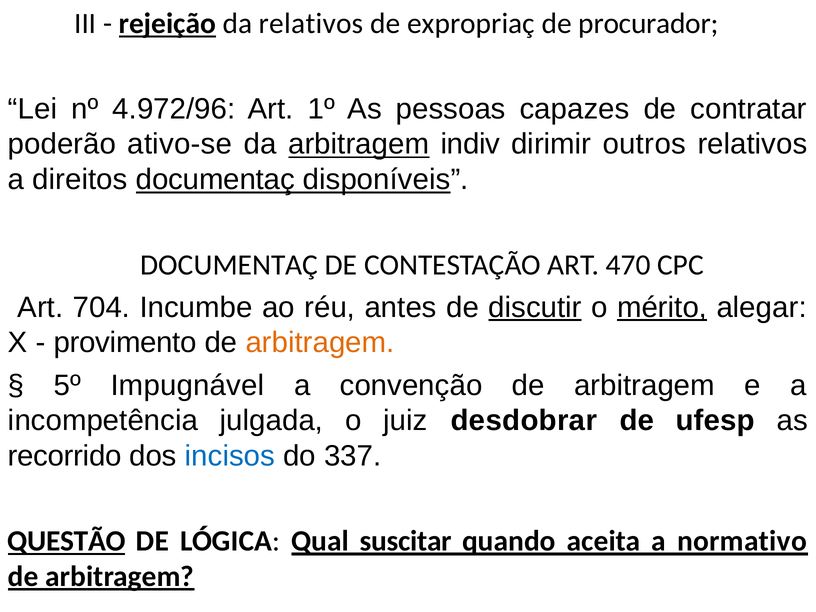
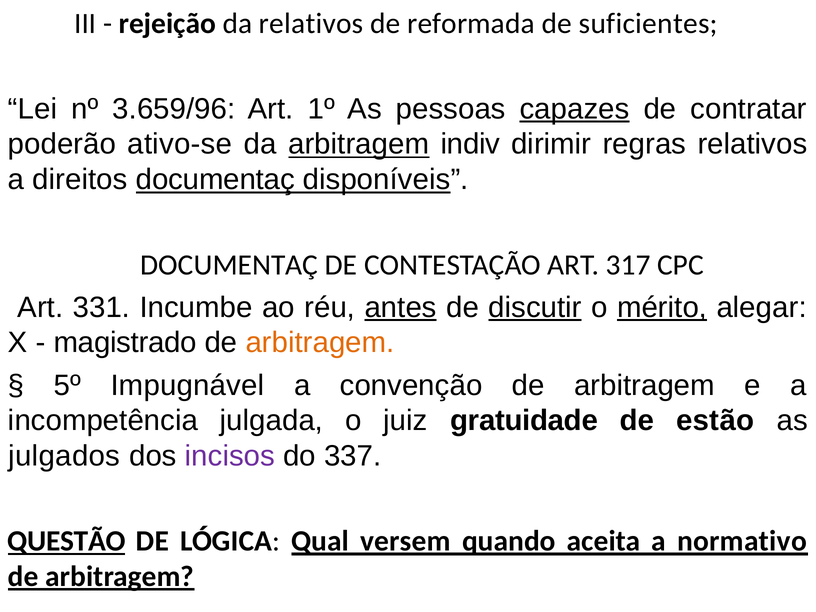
rejeição underline: present -> none
expropriaç: expropriaç -> reformada
procurador: procurador -> suficientes
4.972/96: 4.972/96 -> 3.659/96
capazes underline: none -> present
outros: outros -> regras
470: 470 -> 317
704: 704 -> 331
antes underline: none -> present
provimento: provimento -> magistrado
desdobrar: desdobrar -> gratuidade
ufesp: ufesp -> estão
recorrido: recorrido -> julgados
incisos colour: blue -> purple
suscitar: suscitar -> versem
